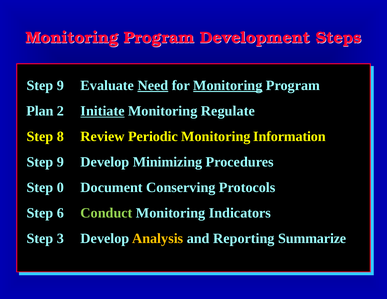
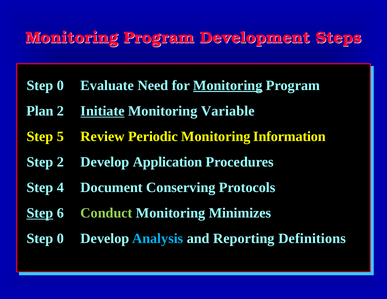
9 at (60, 85): 9 -> 0
Need underline: present -> none
Regulate: Regulate -> Variable
8: 8 -> 5
9 at (60, 162): 9 -> 2
Minimizing: Minimizing -> Application
0: 0 -> 4
Step at (40, 213) underline: none -> present
Indicators: Indicators -> Minimizes
3 at (60, 239): 3 -> 0
Analysis colour: yellow -> light blue
Summarize: Summarize -> Definitions
